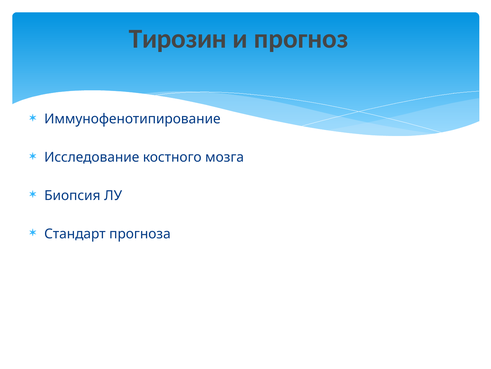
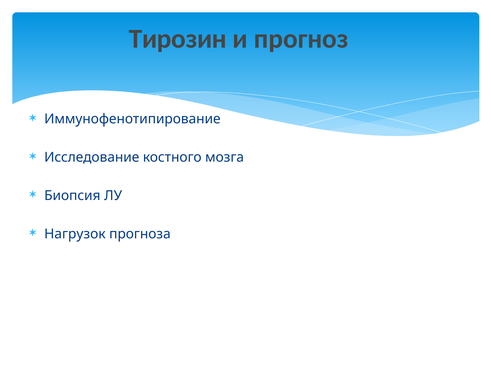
Стандарт: Стандарт -> Нагрузок
